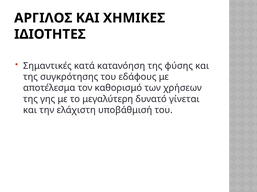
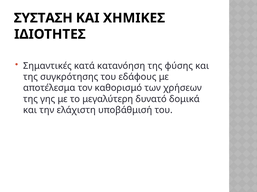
ΑΡΓΙΛΟΣ: ΑΡΓΙΛΟΣ -> ΣΥΣΤΑΣΗ
γίνεται: γίνεται -> δομικά
